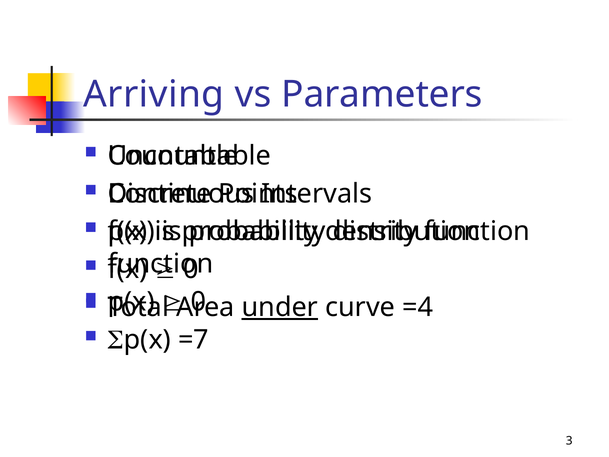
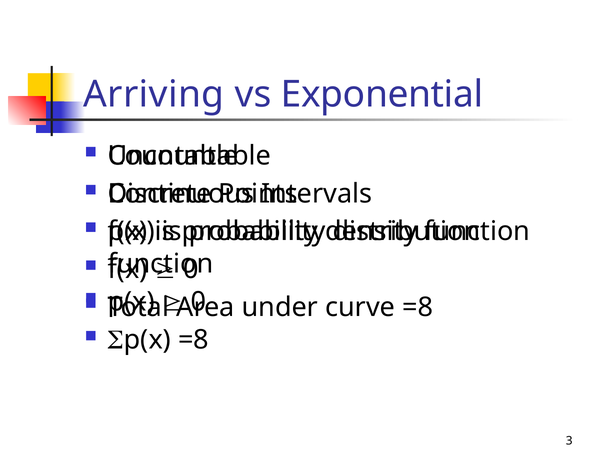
Parameters: Parameters -> Exponential
under underline: present -> none
curve =4: =4 -> =8
p(x =7: =7 -> =8
